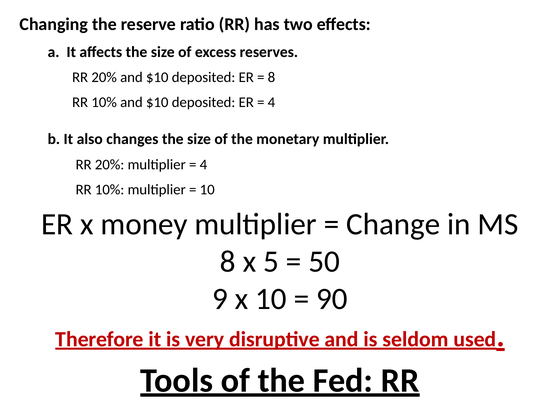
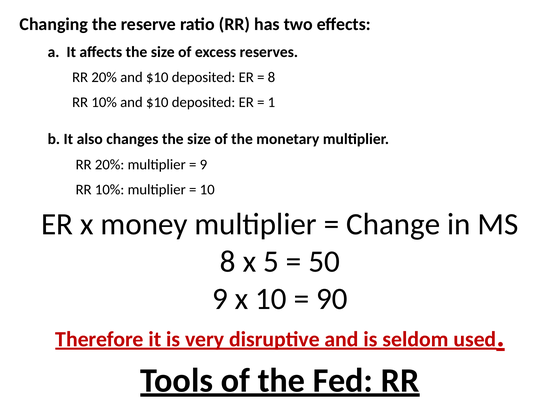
4 at (271, 102): 4 -> 1
4 at (203, 165): 4 -> 9
